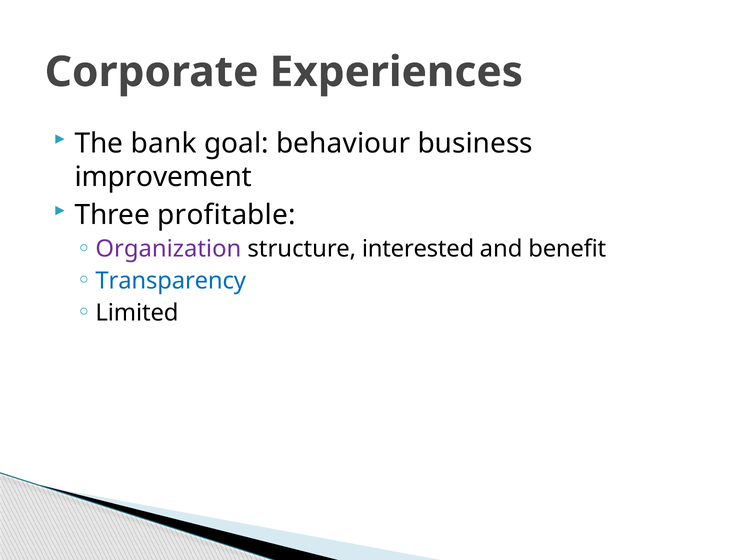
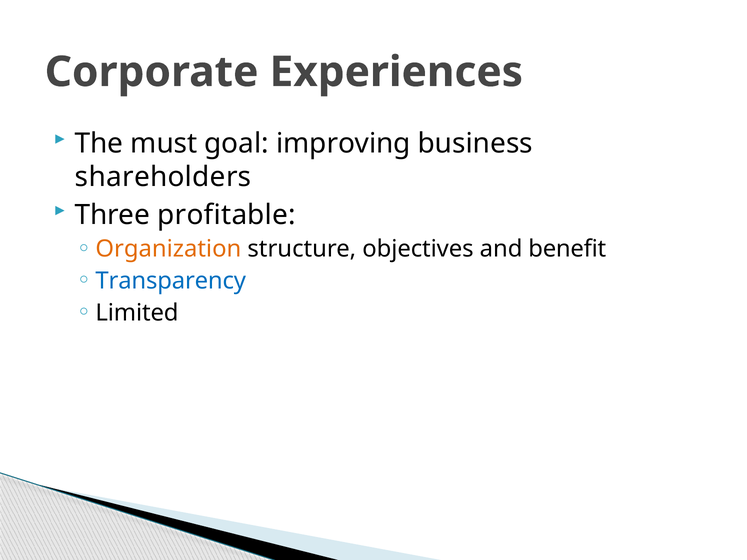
bank: bank -> must
behaviour: behaviour -> improving
improvement: improvement -> shareholders
Organization colour: purple -> orange
interested: interested -> objectives
